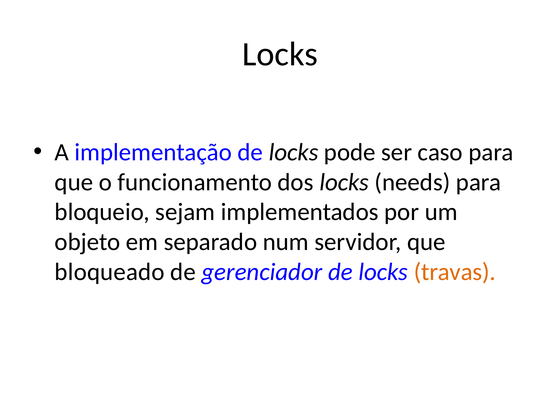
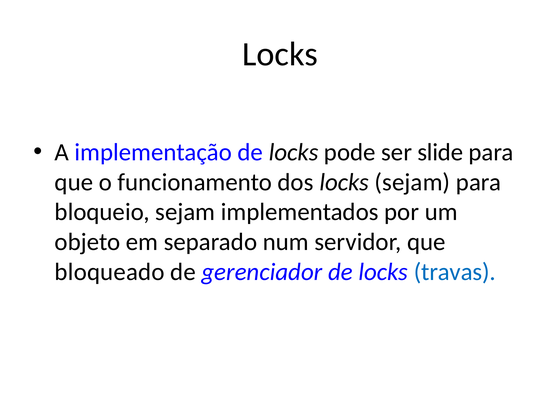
caso: caso -> slide
locks needs: needs -> sejam
travas colour: orange -> blue
